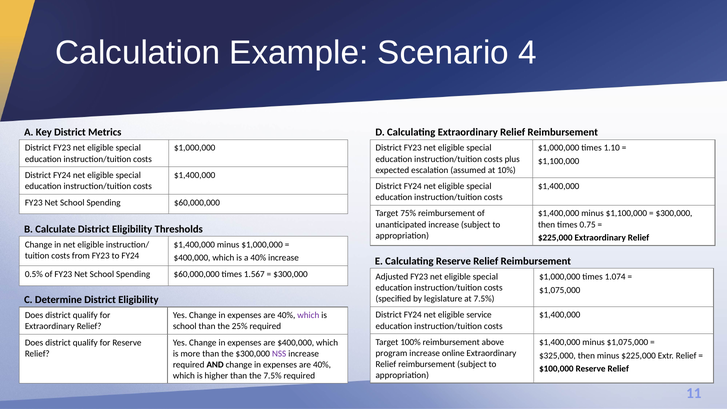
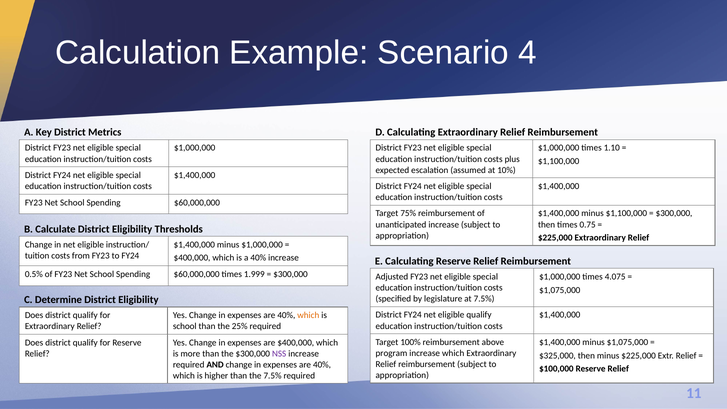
1.567: 1.567 -> 1.999
1.074: 1.074 -> 4.075
eligible service: service -> qualify
which at (308, 315) colour: purple -> orange
increase online: online -> which
